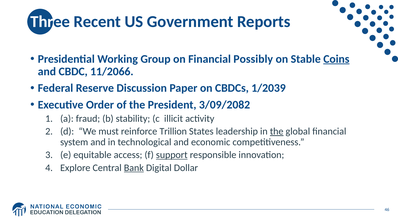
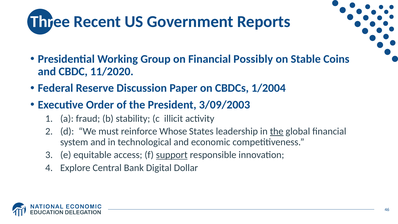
Coins underline: present -> none
11/2066: 11/2066 -> 11/2020
1/2039: 1/2039 -> 1/2004
3/09/2082: 3/09/2082 -> 3/09/2003
Trillion: Trillion -> Whose
Bank underline: present -> none
